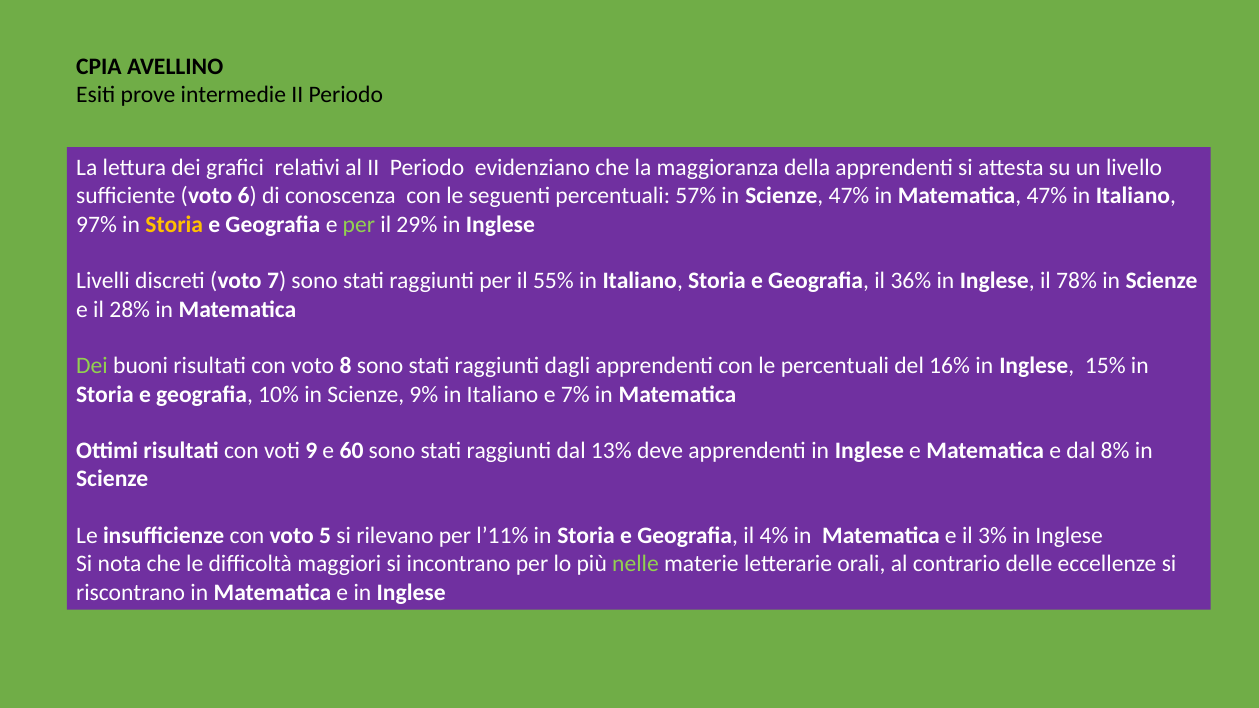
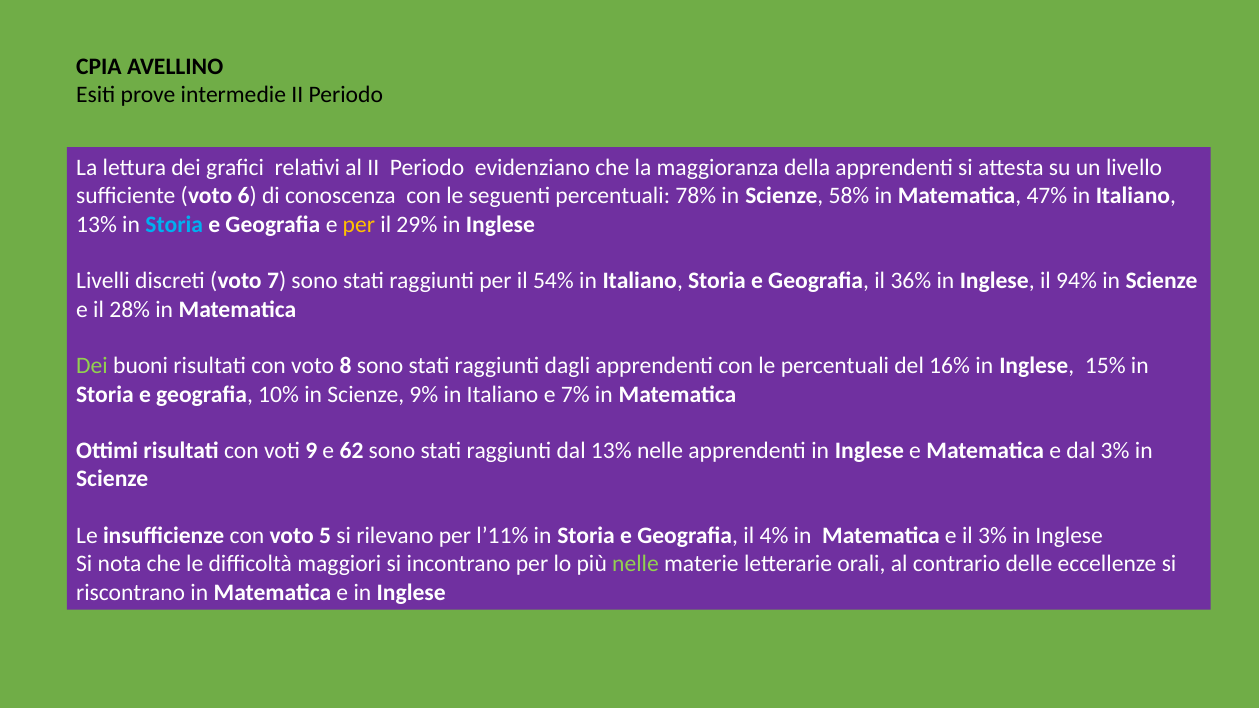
57%: 57% -> 78%
Scienze 47%: 47% -> 58%
97% at (97, 224): 97% -> 13%
Storia at (174, 224) colour: yellow -> light blue
per at (359, 224) colour: light green -> yellow
55%: 55% -> 54%
78%: 78% -> 94%
60: 60 -> 62
13% deve: deve -> nelle
dal 8%: 8% -> 3%
